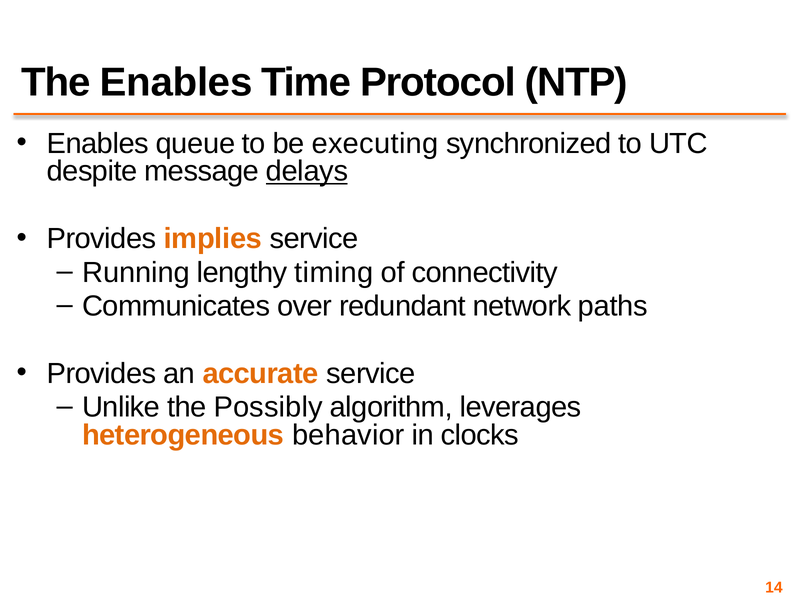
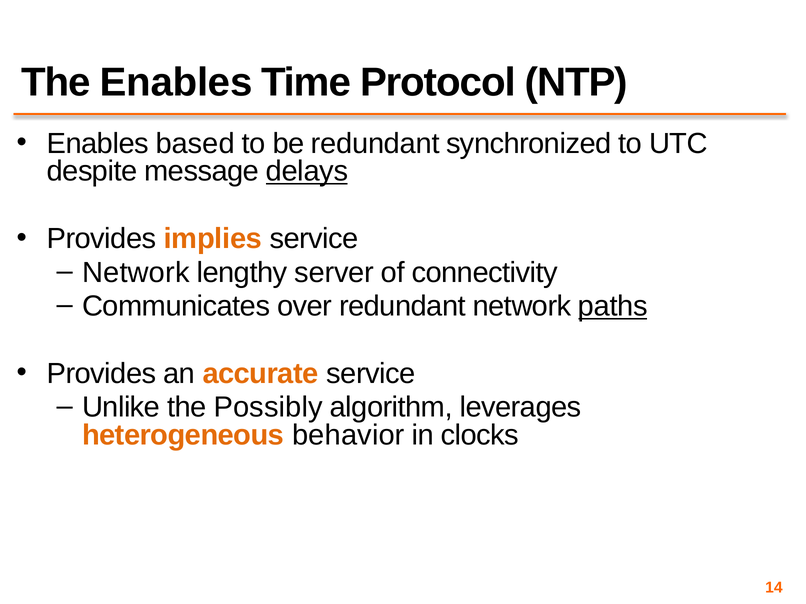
queue: queue -> based
be executing: executing -> redundant
Running at (136, 273): Running -> Network
timing: timing -> server
paths underline: none -> present
